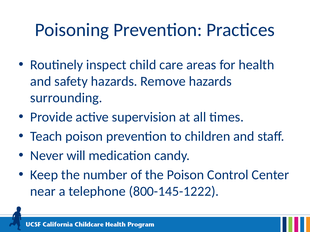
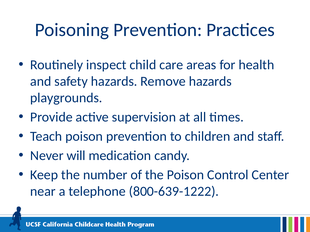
surrounding: surrounding -> playgrounds
800-145-1222: 800-145-1222 -> 800-639-1222
